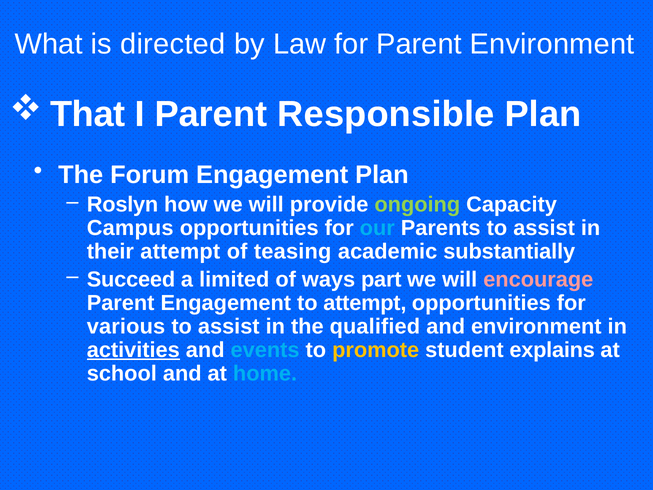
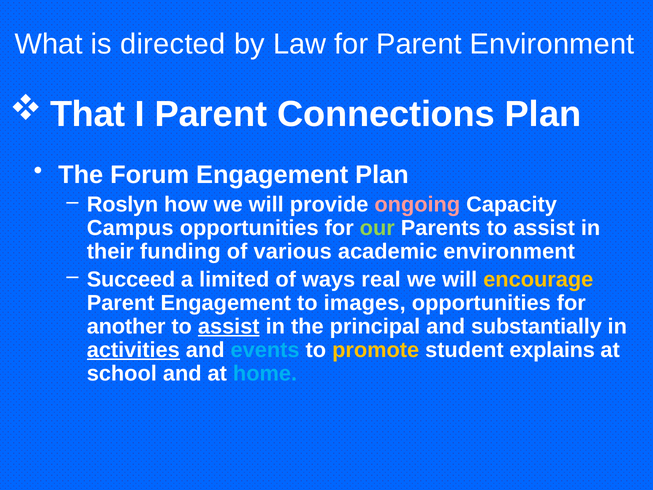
Responsible: Responsible -> Connections
ongoing colour: light green -> pink
our colour: light blue -> light green
their attempt: attempt -> funding
teasing: teasing -> various
academic substantially: substantially -> environment
part: part -> real
encourage colour: pink -> yellow
to attempt: attempt -> images
various: various -> another
assist at (229, 326) underline: none -> present
qualified: qualified -> principal
and environment: environment -> substantially
